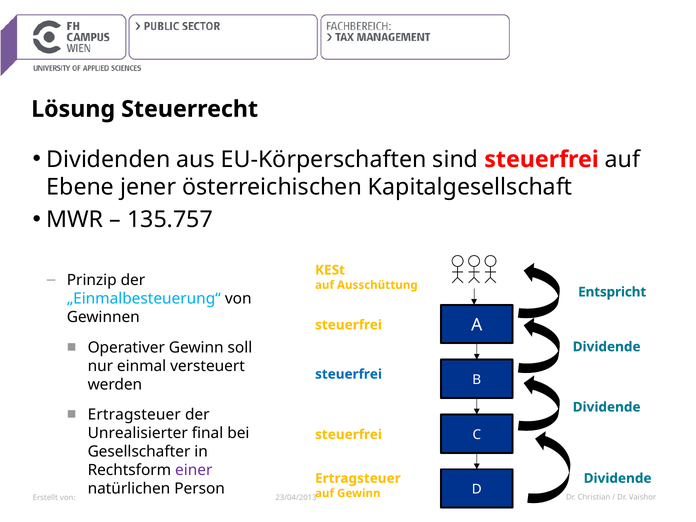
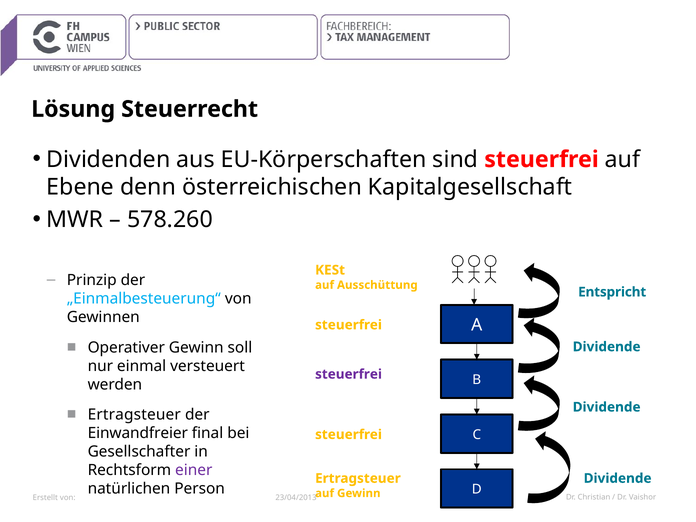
jener: jener -> denn
135.757: 135.757 -> 578.260
steuerfrei at (349, 374) colour: blue -> purple
Unrealisierter: Unrealisierter -> Einwandfreier
